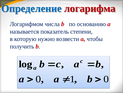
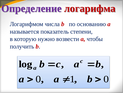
Определение colour: blue -> purple
